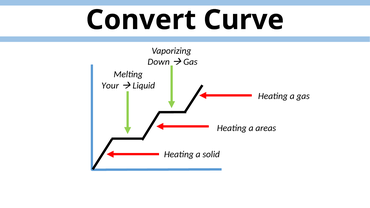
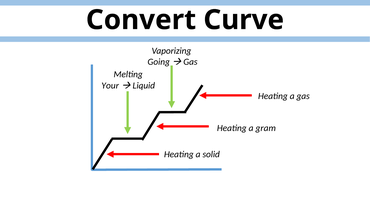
Down: Down -> Going
areas: areas -> gram
